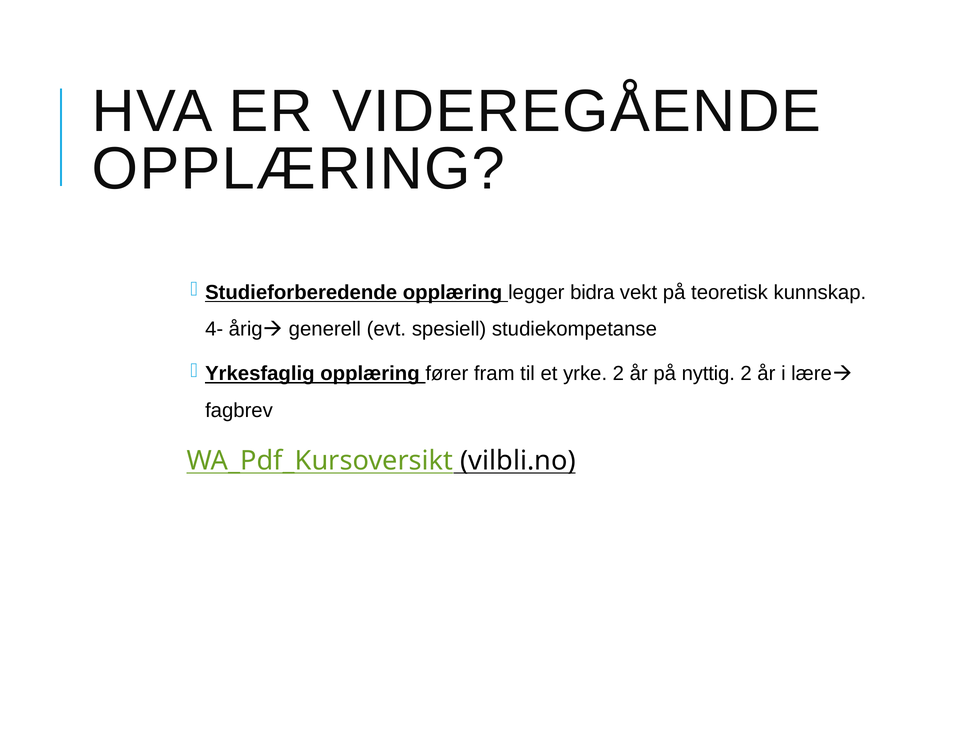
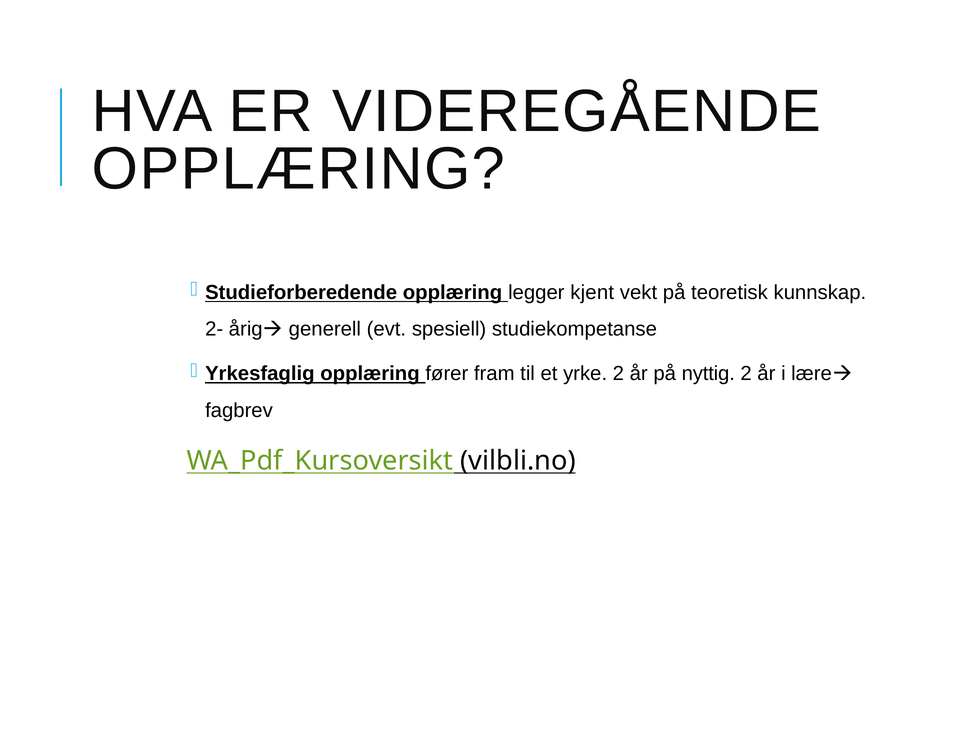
bidra: bidra -> kjent
4-: 4- -> 2-
